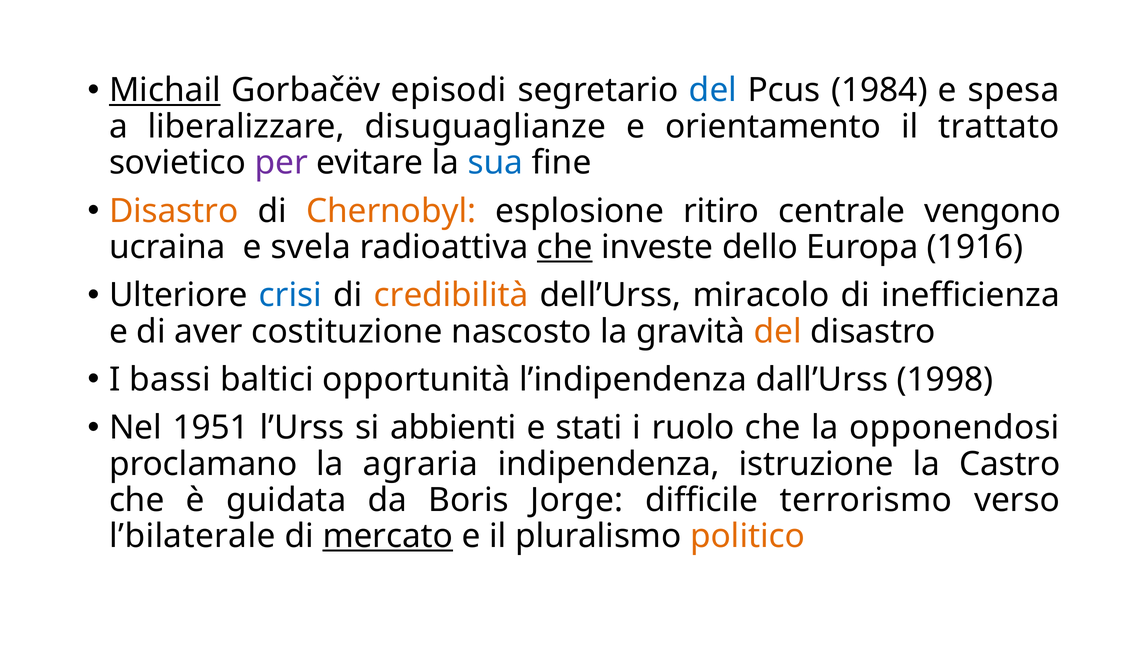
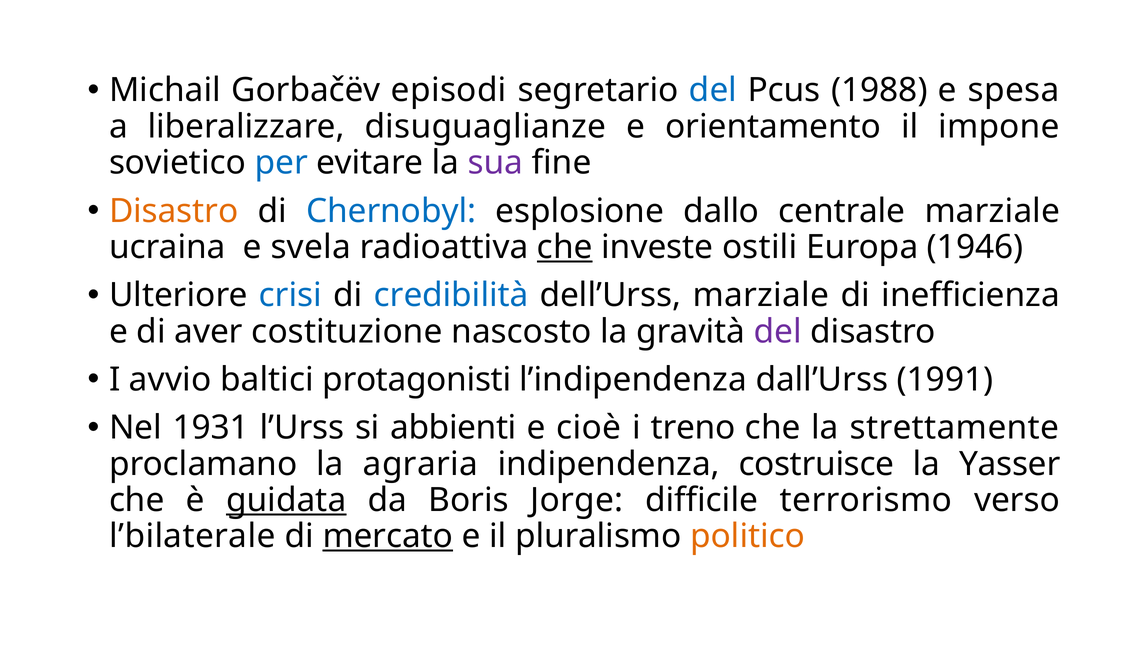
Michail underline: present -> none
1984: 1984 -> 1988
trattato: trattato -> impone
per colour: purple -> blue
sua colour: blue -> purple
Chernobyl colour: orange -> blue
ritiro: ritiro -> dallo
centrale vengono: vengono -> marziale
dello: dello -> ostili
1916: 1916 -> 1946
credibilità colour: orange -> blue
dell’Urss miracolo: miracolo -> marziale
del at (778, 331) colour: orange -> purple
bassi: bassi -> avvio
opportunità: opportunità -> protagonisti
1998: 1998 -> 1991
1951: 1951 -> 1931
stati: stati -> cioè
ruolo: ruolo -> treno
opponendosi: opponendosi -> strettamente
istruzione: istruzione -> costruisce
Castro: Castro -> Yasser
guidata underline: none -> present
